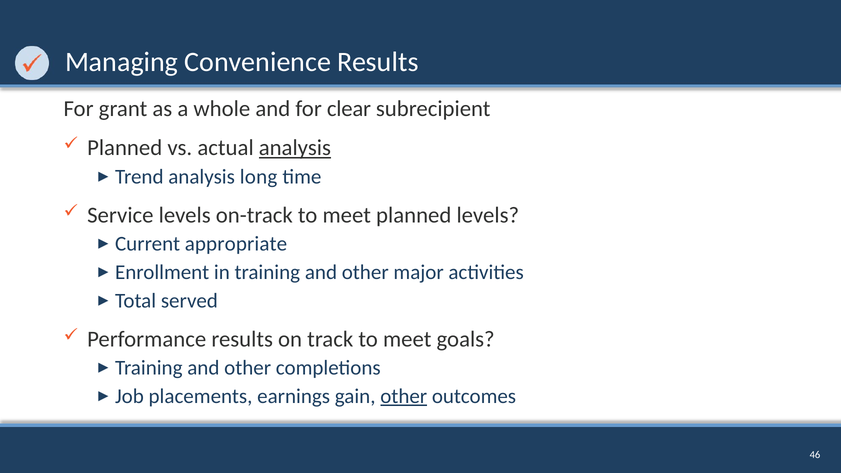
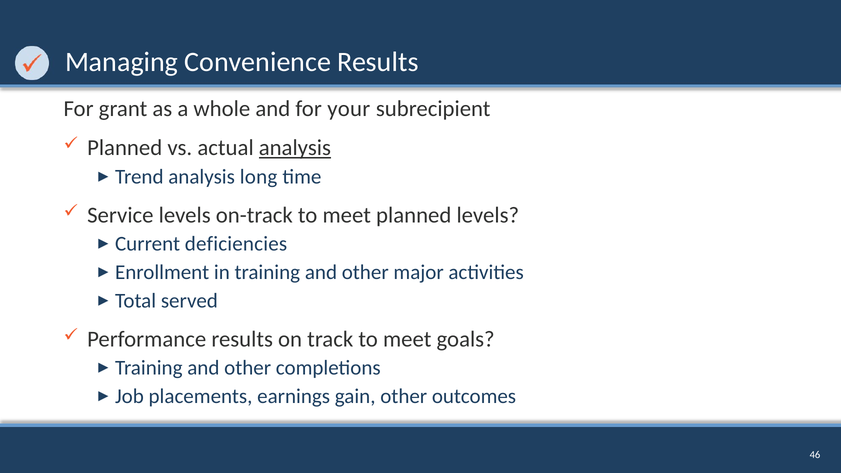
clear: clear -> your
appropriate: appropriate -> deficiencies
other at (404, 396) underline: present -> none
